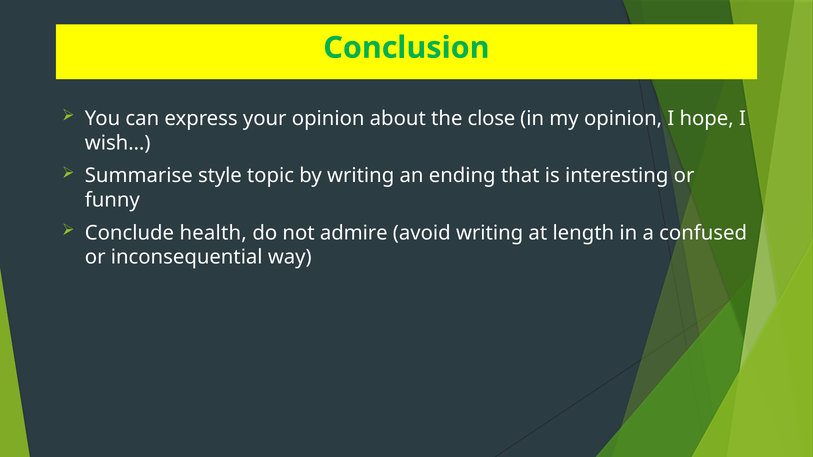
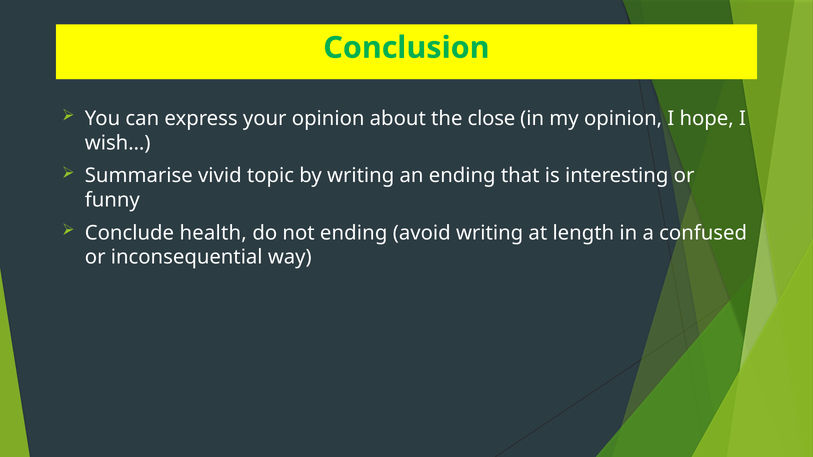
style: style -> vivid
not admire: admire -> ending
